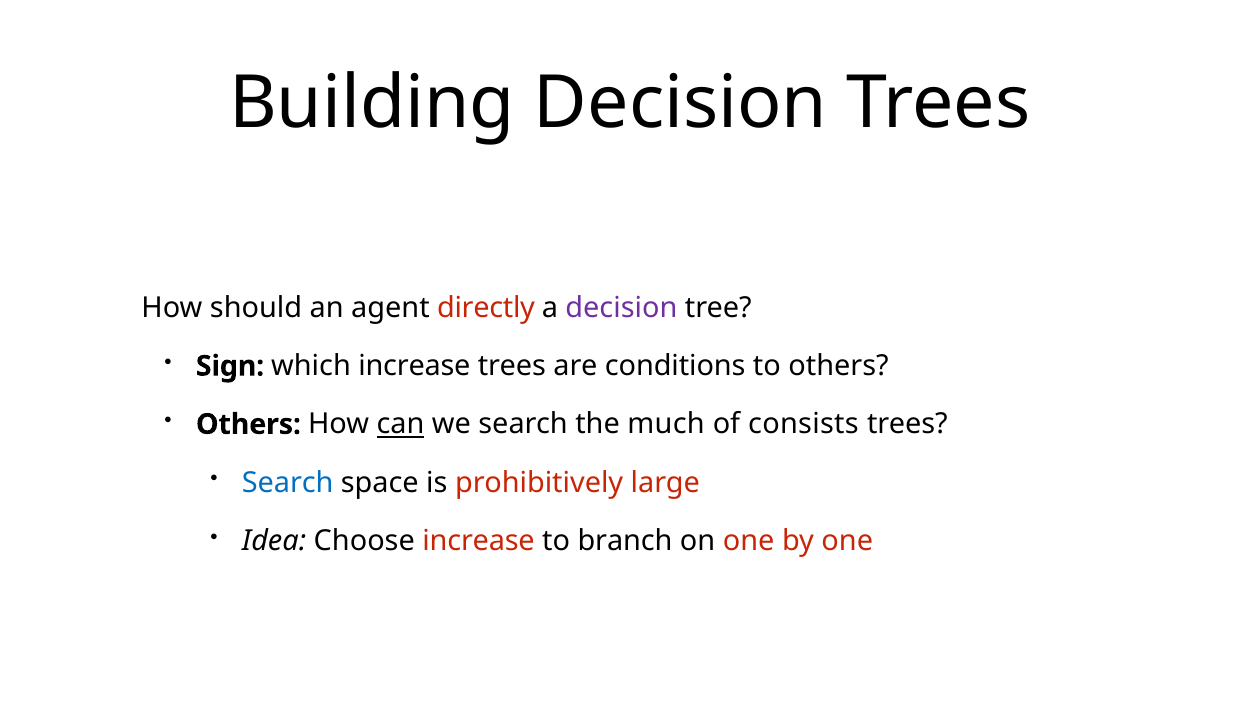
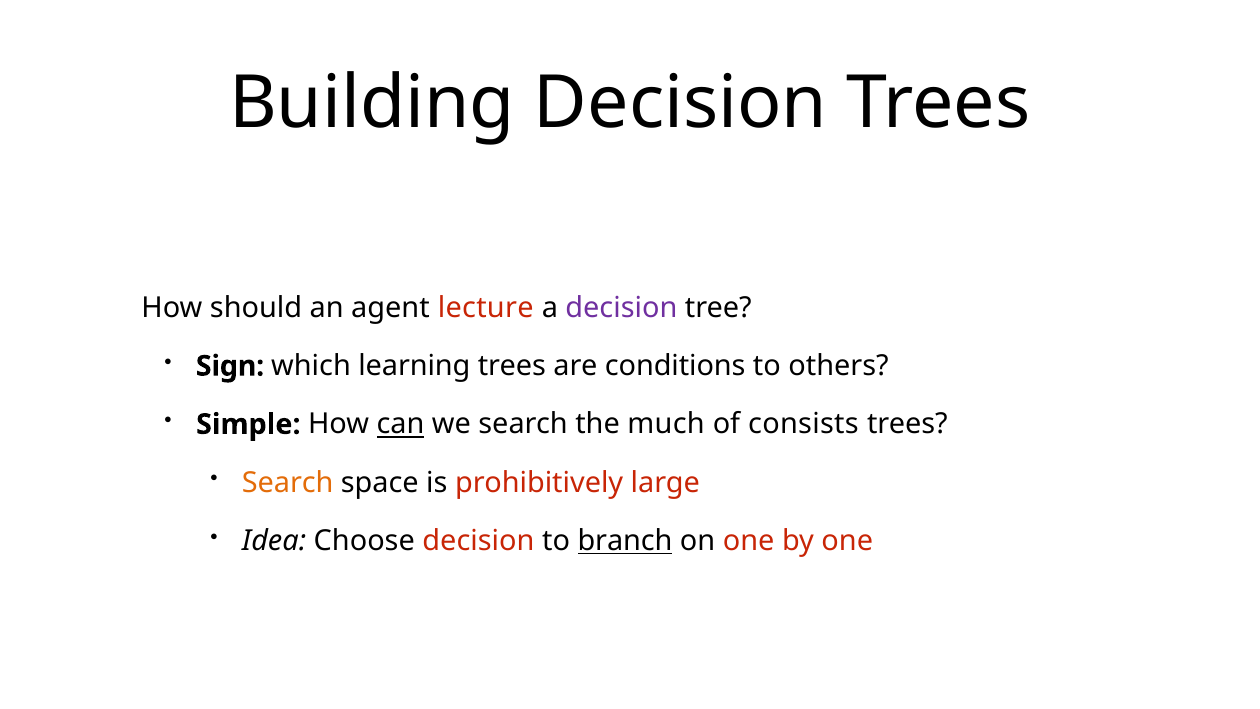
directly: directly -> lecture
which increase: increase -> learning
Others at (248, 424): Others -> Simple
Search at (288, 483) colour: blue -> orange
Choose increase: increase -> decision
branch underline: none -> present
